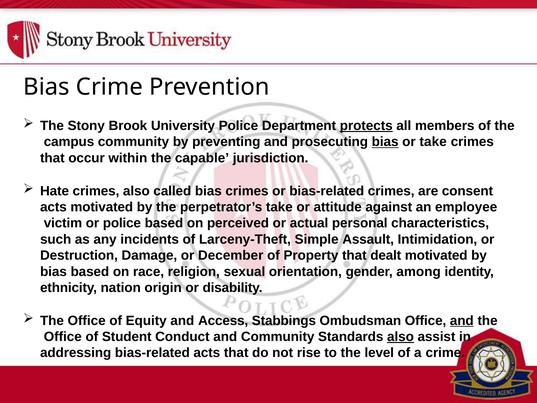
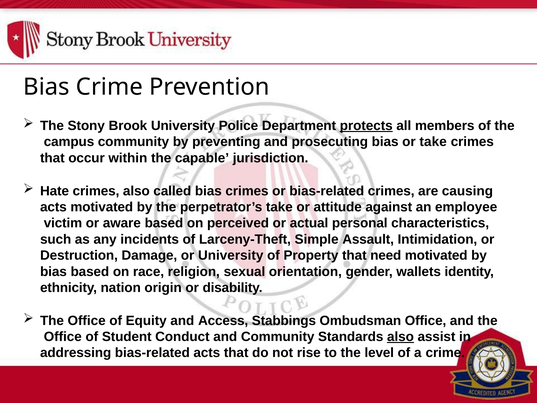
bias at (385, 142) underline: present -> none
consent: consent -> causing
or police: police -> aware
or December: December -> University
dealt: dealt -> need
among: among -> wallets
and at (462, 320) underline: present -> none
